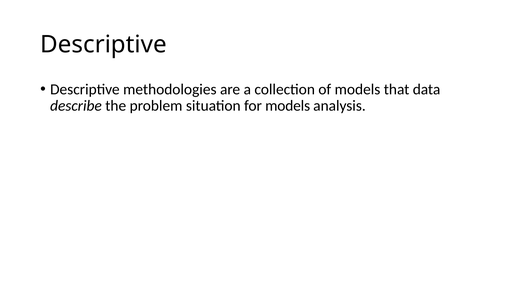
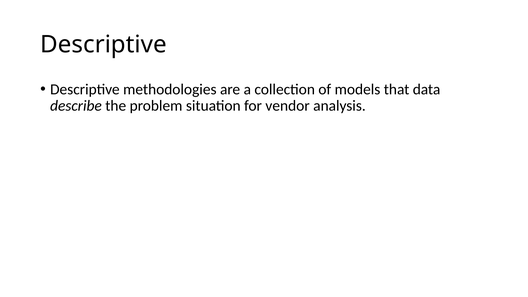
for models: models -> vendor
